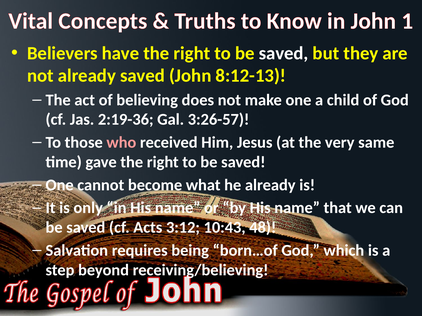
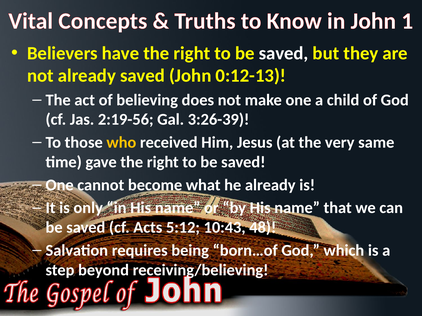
8:12-13: 8:12-13 -> 0:12-13
2:19-36: 2:19-36 -> 2:19-56
3:26-57: 3:26-57 -> 3:26-39
who colour: pink -> yellow
3:12: 3:12 -> 5:12
